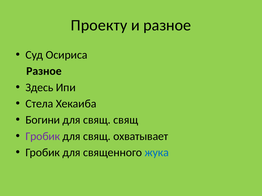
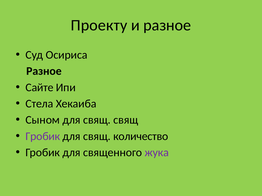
Здесь: Здесь -> Сайте
Богини: Богини -> Сыном
охватывает: охватывает -> количество
жука colour: blue -> purple
